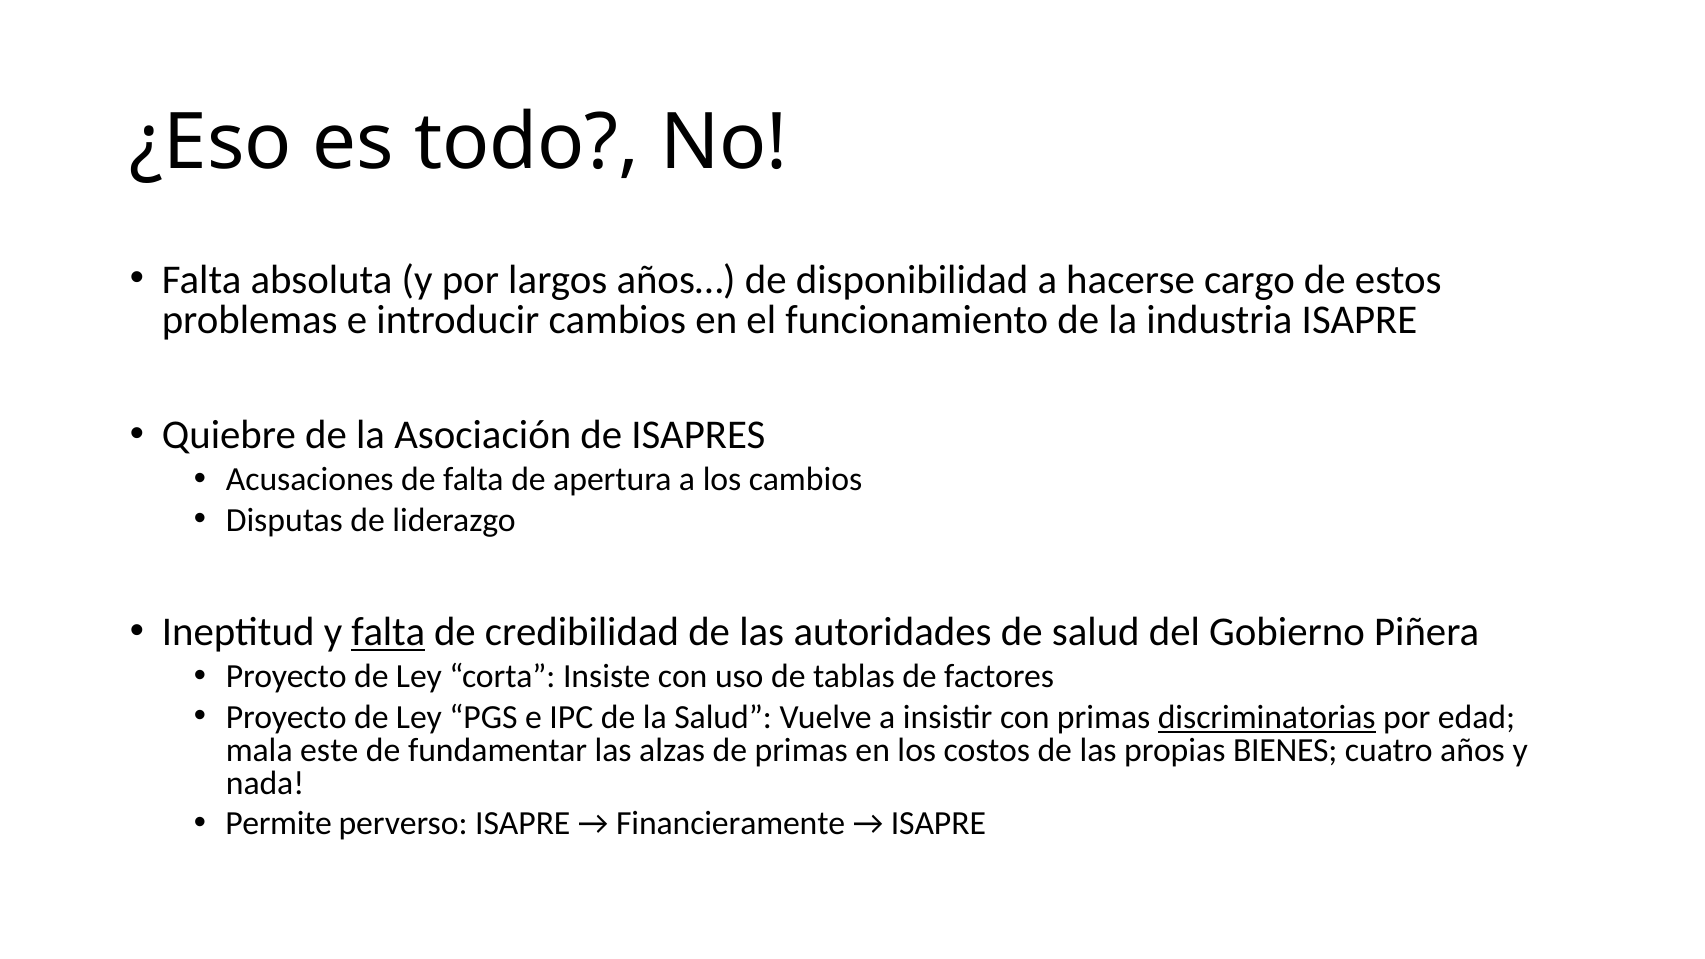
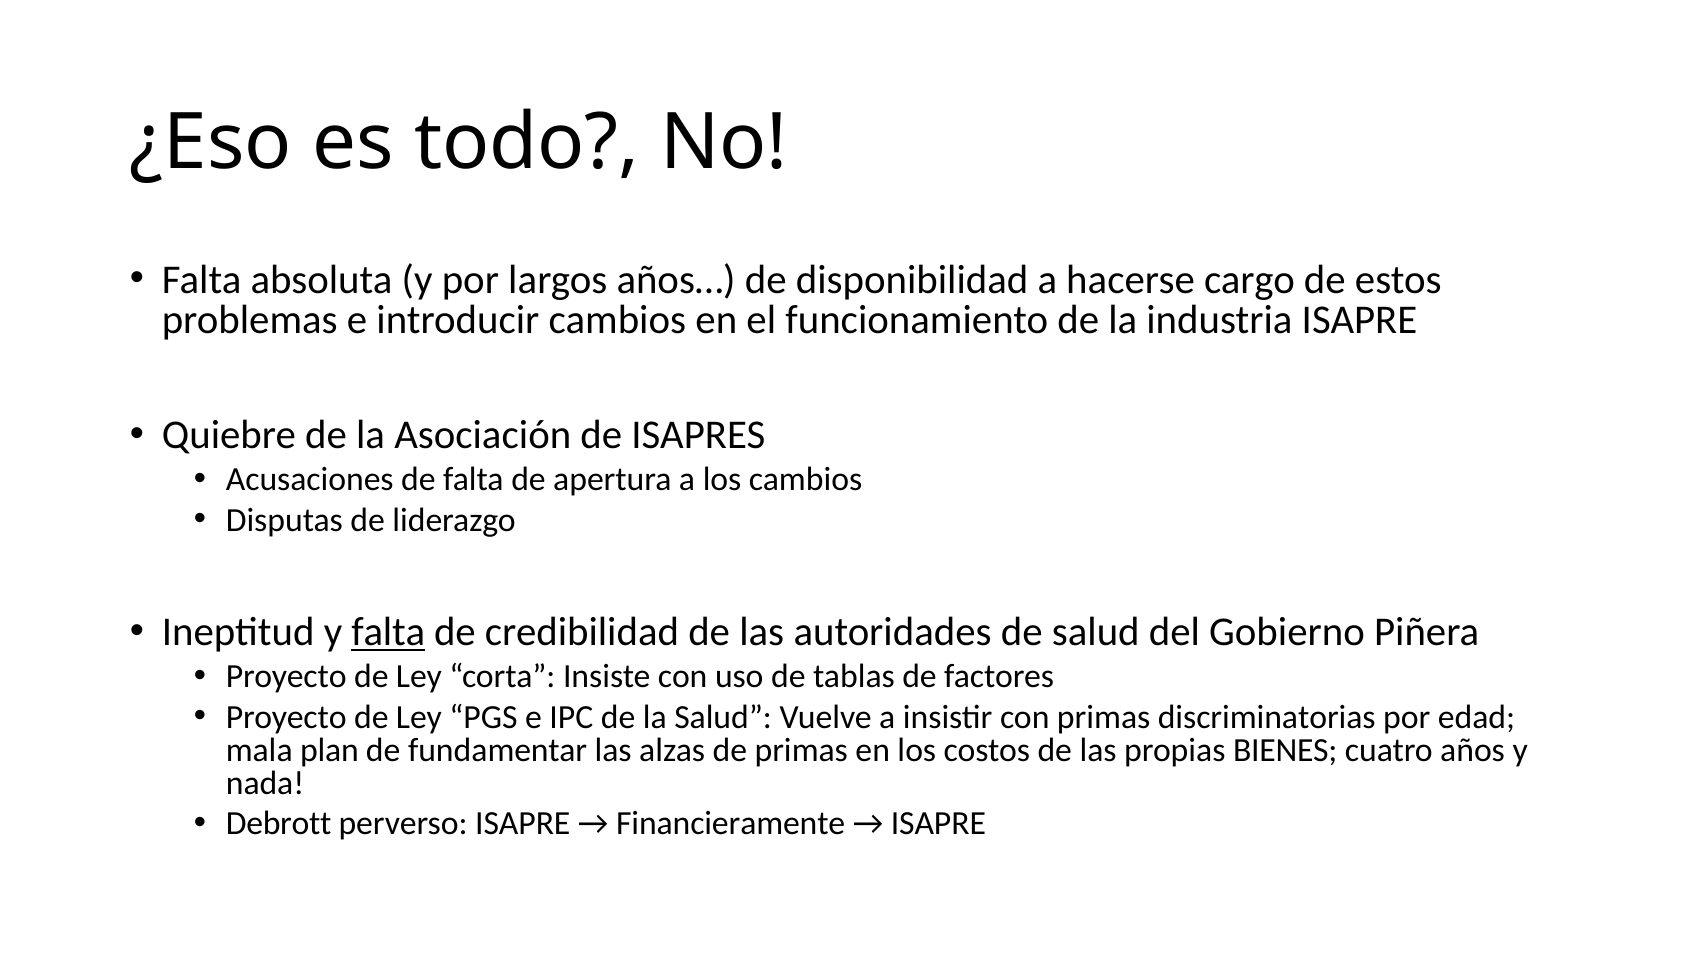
discriminatorias underline: present -> none
este: este -> plan
Permite: Permite -> Debrott
